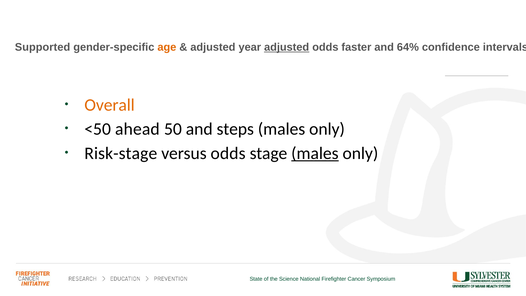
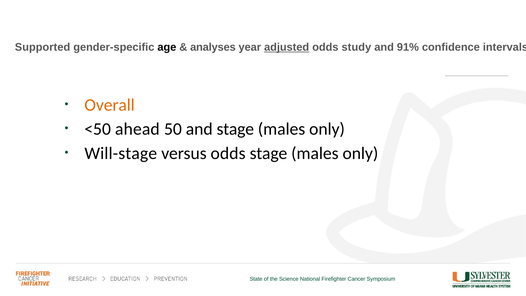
age colour: orange -> black
adjusted at (213, 47): adjusted -> analyses
faster: faster -> study
64%: 64% -> 91%
and steps: steps -> stage
Risk-stage: Risk-stage -> Will-stage
males at (315, 153) underline: present -> none
